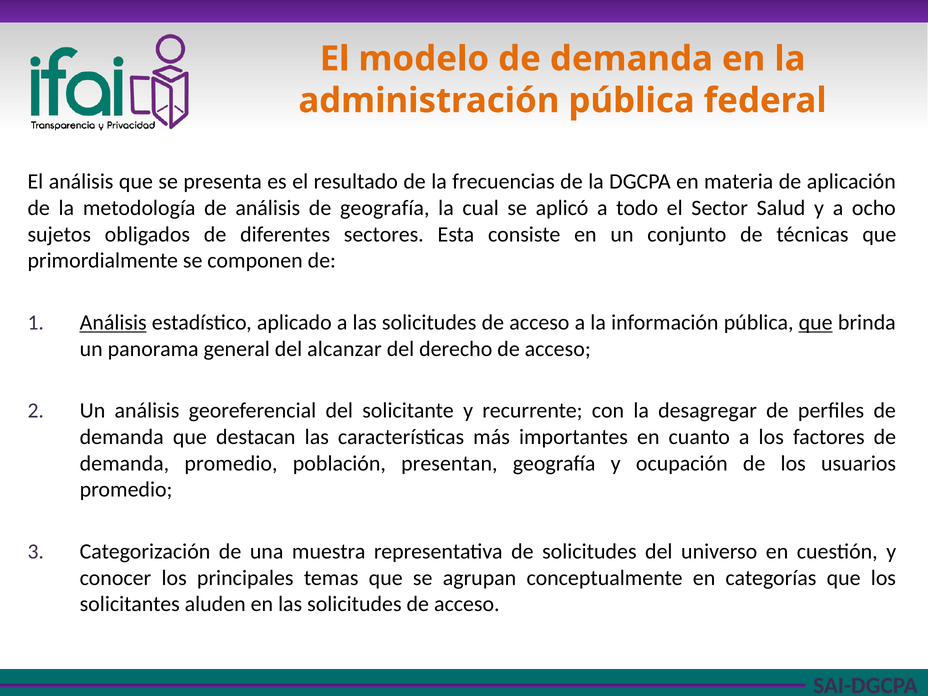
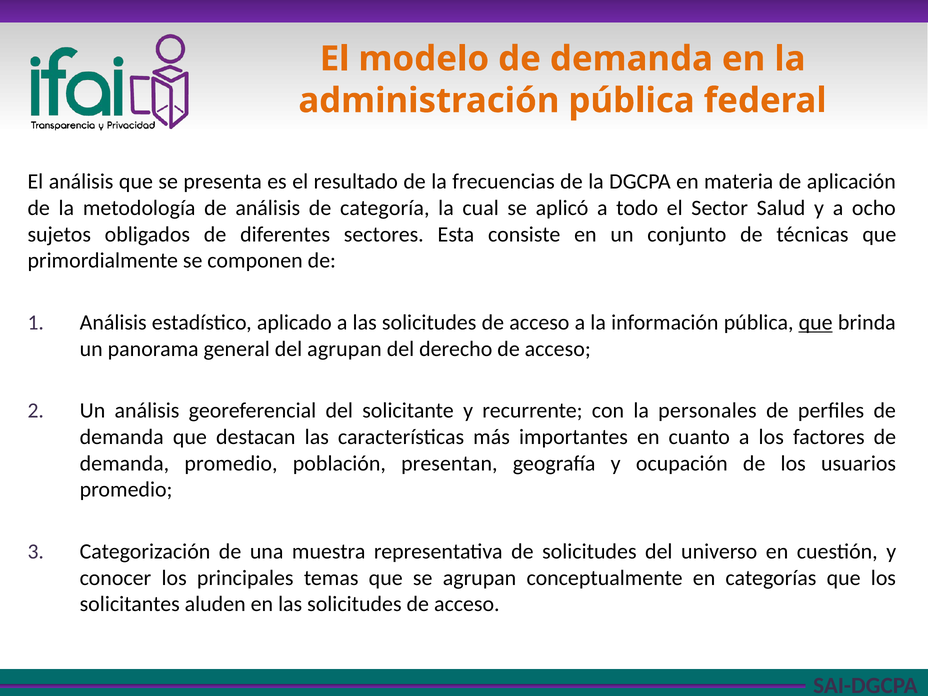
de geografía: geografía -> categoría
Análisis at (113, 323) underline: present -> none
del alcanzar: alcanzar -> agrupan
desagregar: desagregar -> personales
